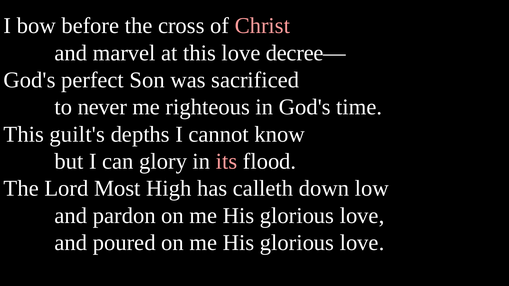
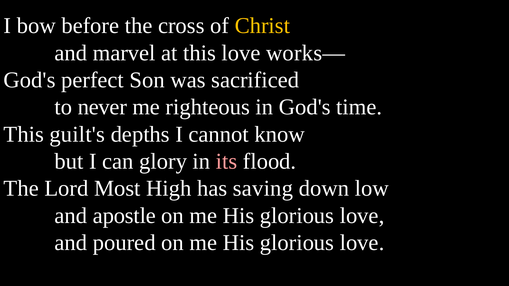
Christ colour: pink -> yellow
decree—: decree— -> works—
calleth: calleth -> saving
pardon: pardon -> apostle
